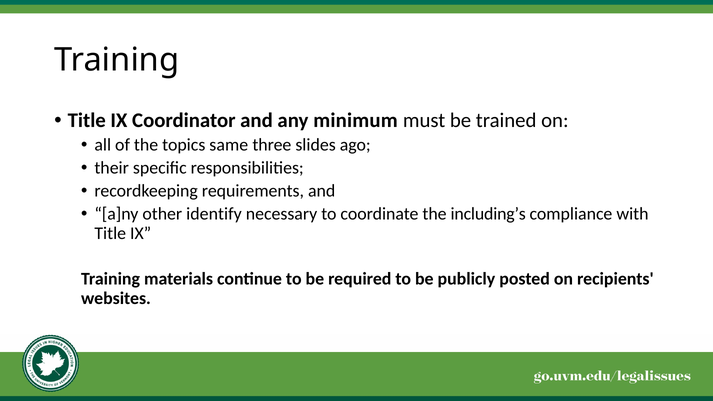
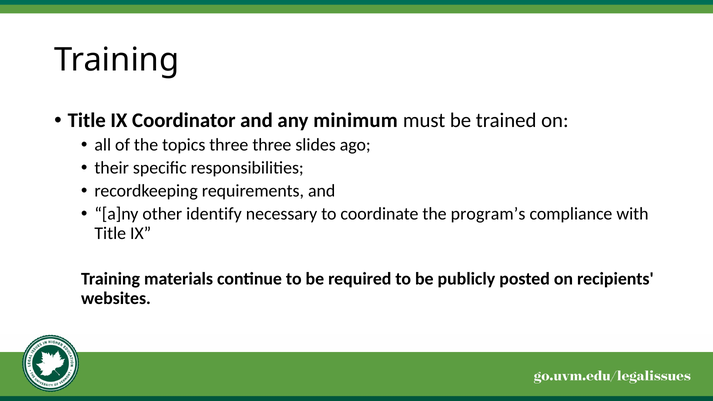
topics same: same -> three
including’s: including’s -> program’s
